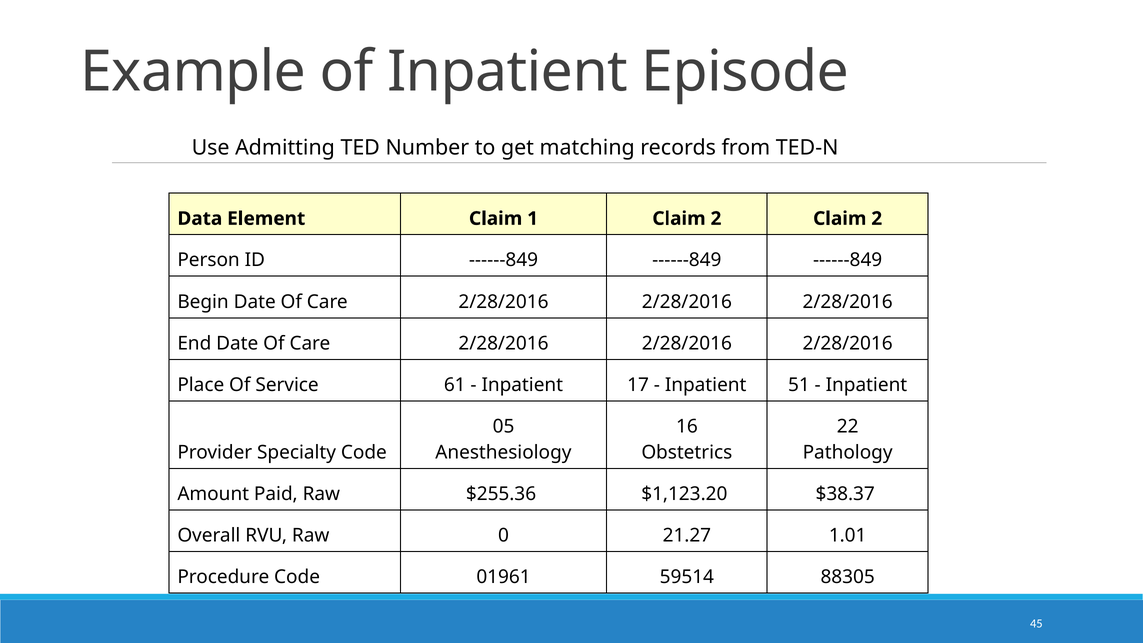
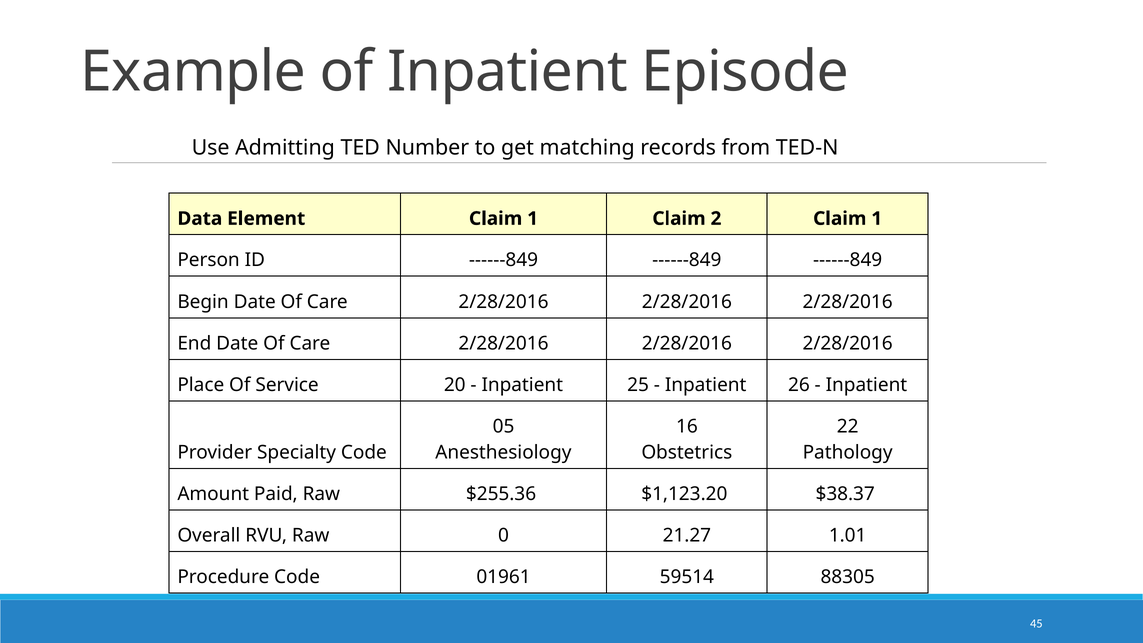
2 Claim 2: 2 -> 1
61: 61 -> 20
17: 17 -> 25
51: 51 -> 26
